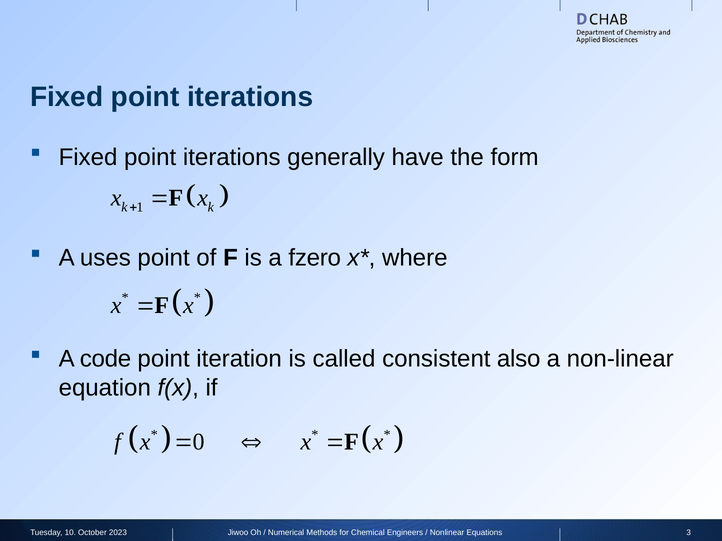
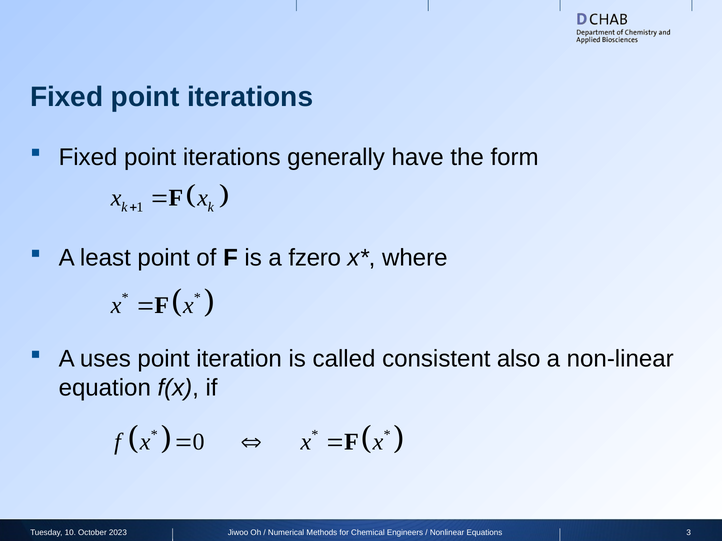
uses: uses -> least
code: code -> uses
